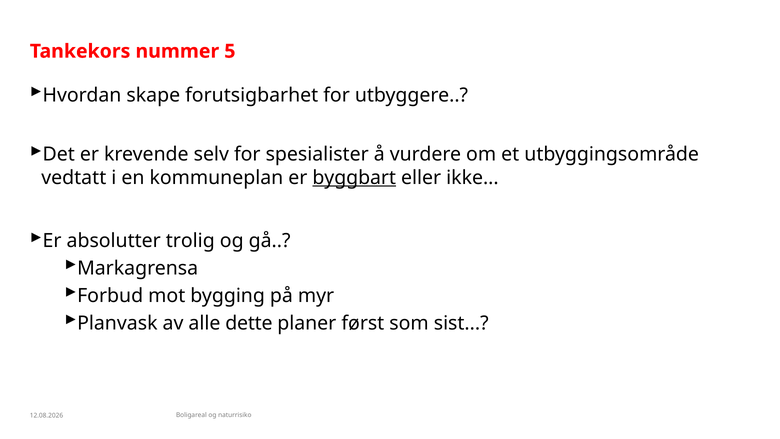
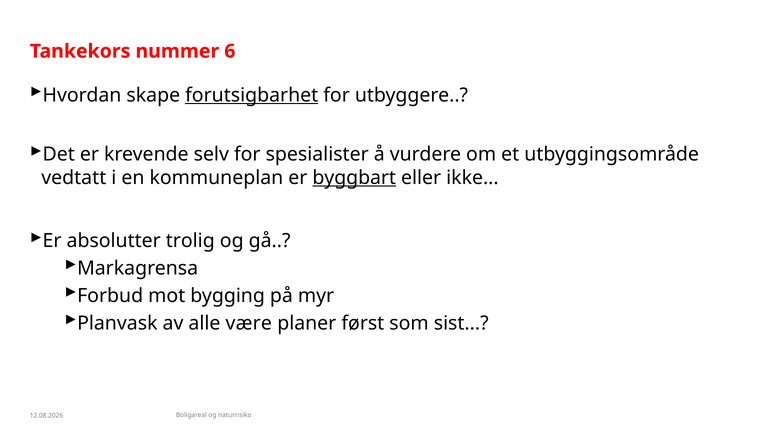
5: 5 -> 6
forutsigbarhet underline: none -> present
dette: dette -> være
